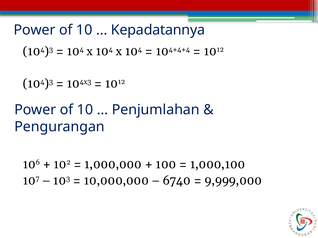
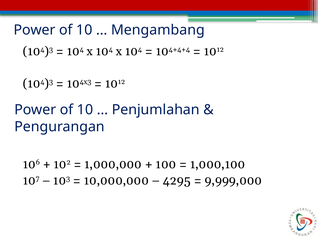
Kepadatannya: Kepadatannya -> Mengambang
6740: 6740 -> 4295
